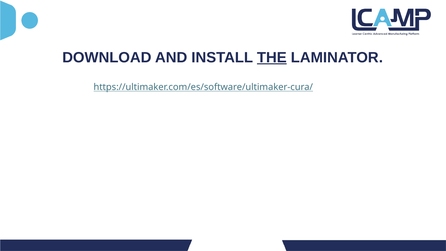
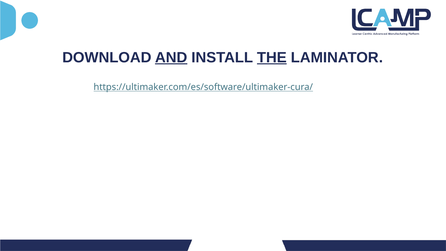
AND underline: none -> present
